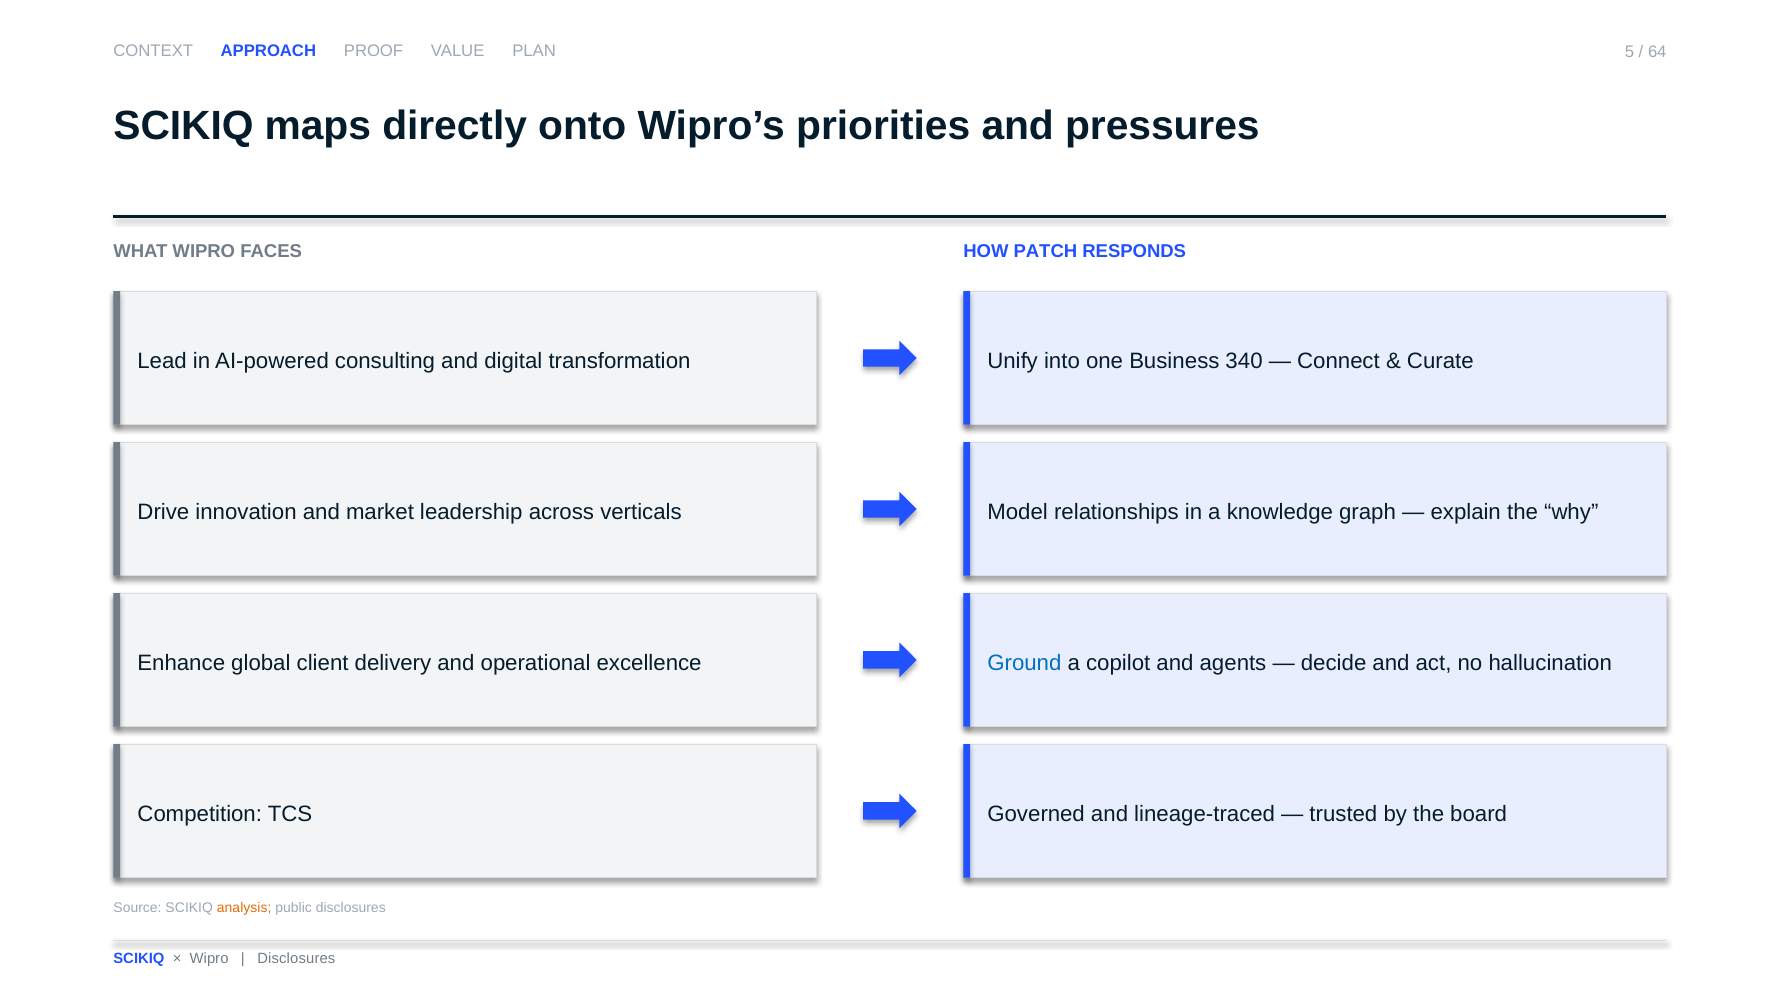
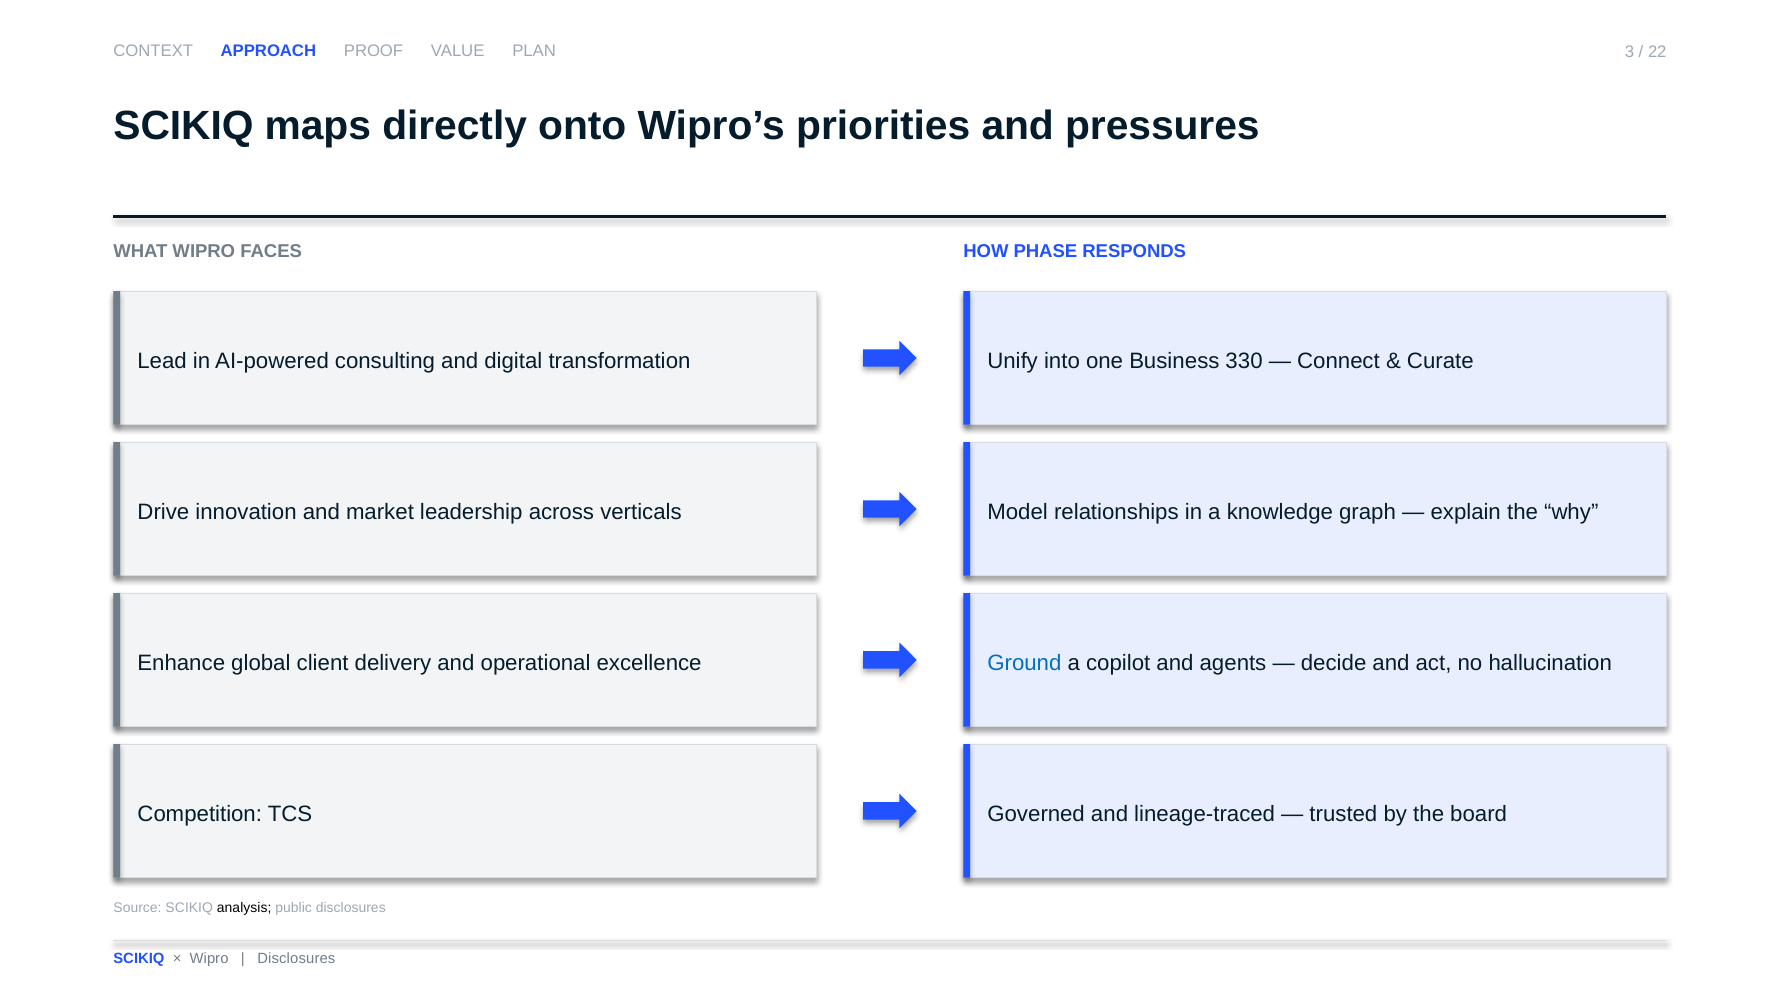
5: 5 -> 3
64: 64 -> 22
PATCH: PATCH -> PHASE
340: 340 -> 330
analysis colour: orange -> black
